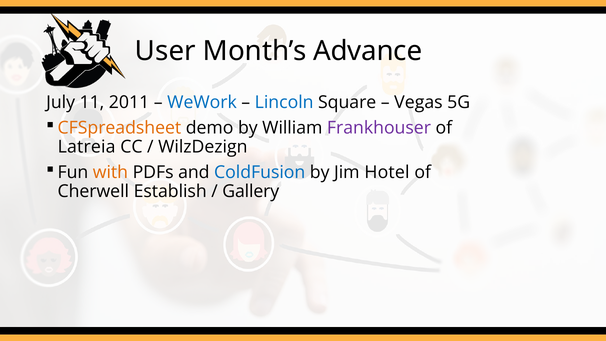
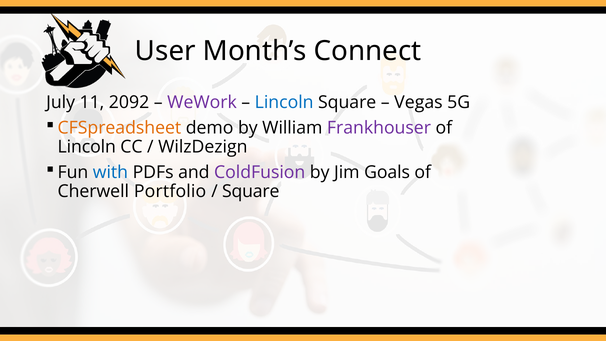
Advance: Advance -> Connect
2011: 2011 -> 2092
WeWork colour: blue -> purple
Latreia at (87, 147): Latreia -> Lincoln
with colour: orange -> blue
ColdFusion colour: blue -> purple
Hotel: Hotel -> Goals
Establish: Establish -> Portfolio
Gallery at (251, 191): Gallery -> Square
